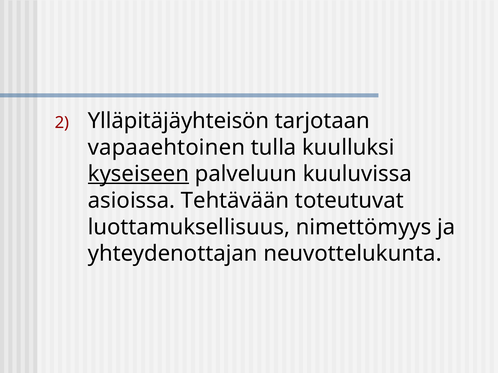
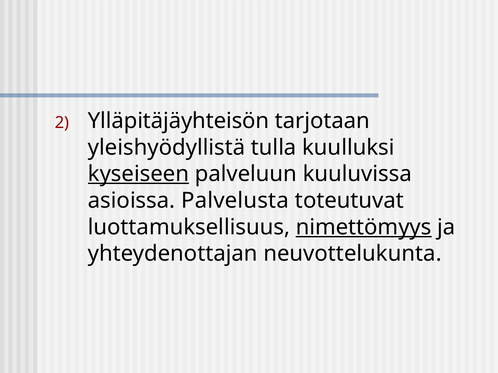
vapaaehtoinen: vapaaehtoinen -> yleishyödyllistä
Tehtävään: Tehtävään -> Palvelusta
nimettömyys underline: none -> present
